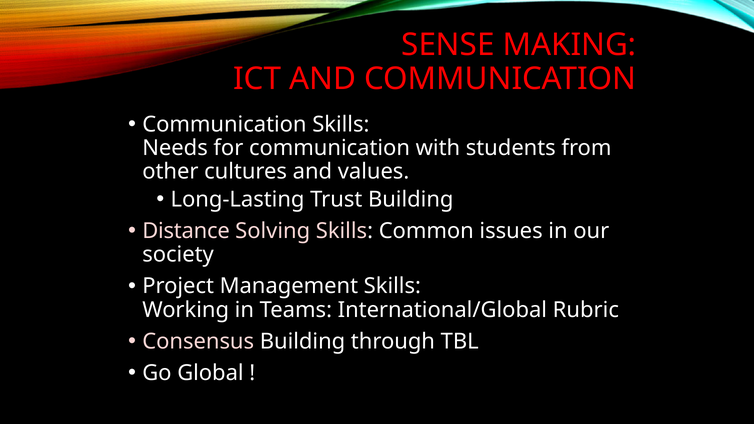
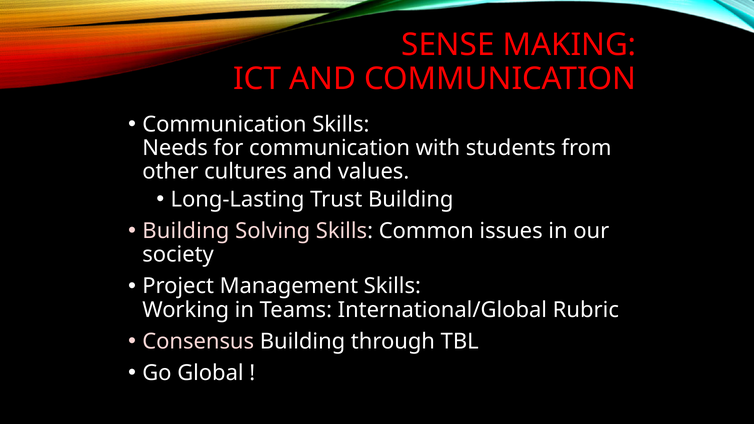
Distance at (186, 231): Distance -> Building
